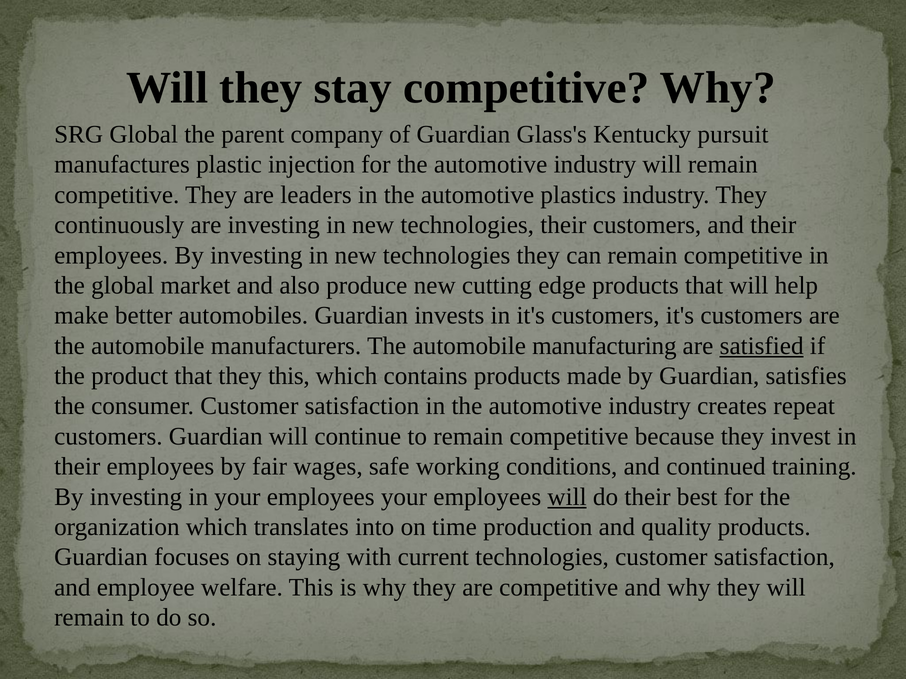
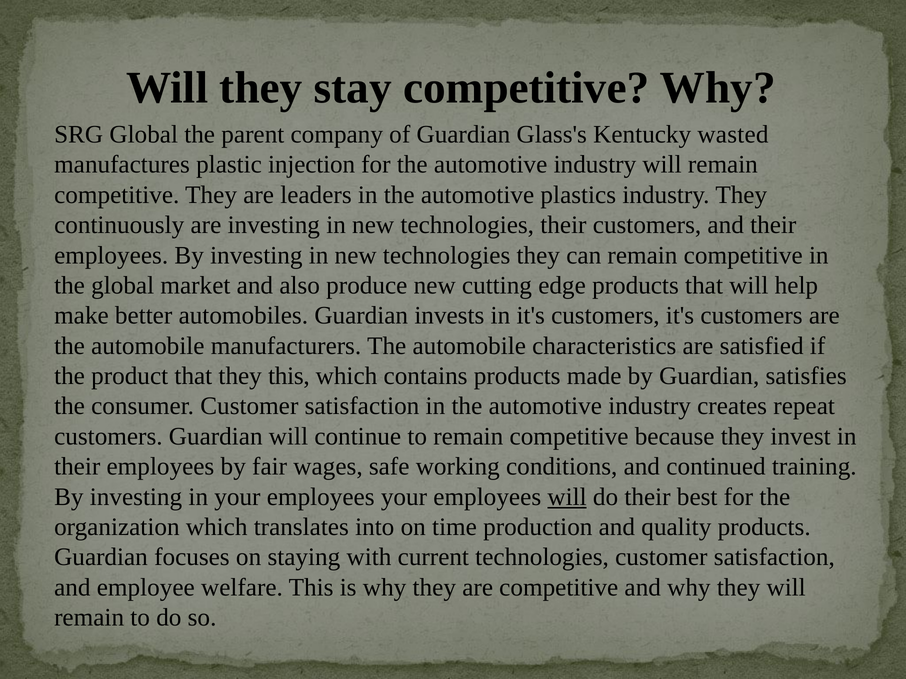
pursuit: pursuit -> wasted
manufacturing: manufacturing -> characteristics
satisfied underline: present -> none
